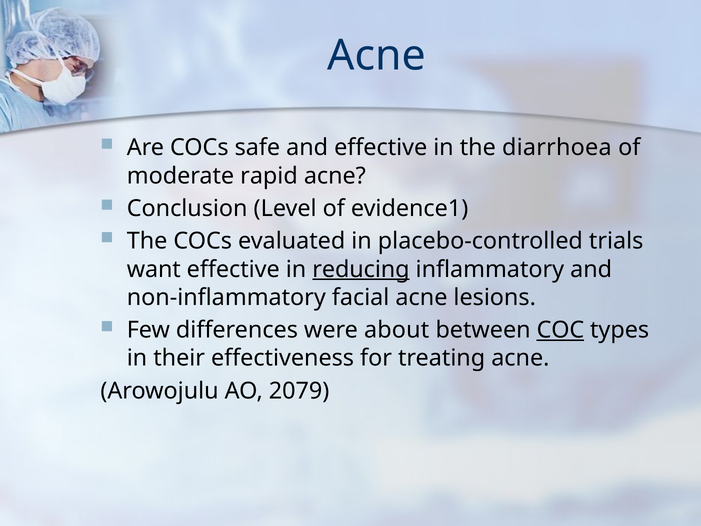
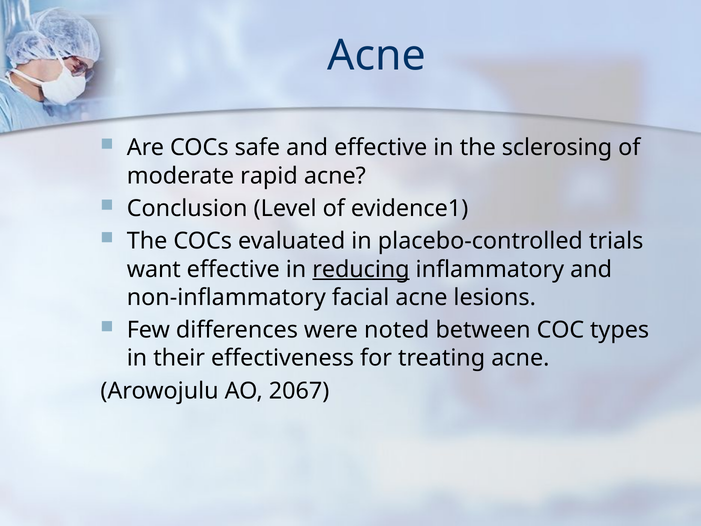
diarrhoea: diarrhoea -> sclerosing
about: about -> noted
COC underline: present -> none
2079: 2079 -> 2067
